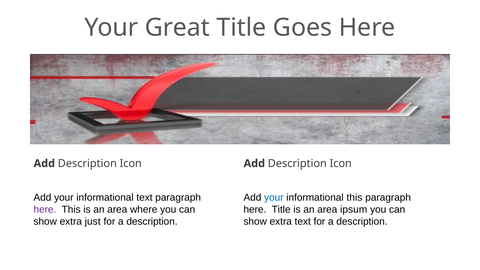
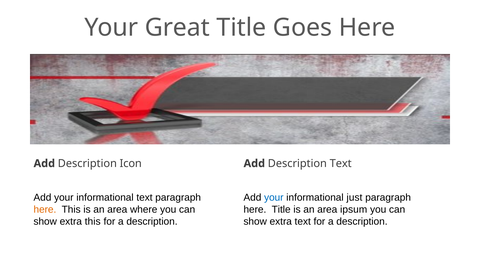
Icon at (341, 163): Icon -> Text
informational this: this -> just
here at (45, 209) colour: purple -> orange
extra just: just -> this
